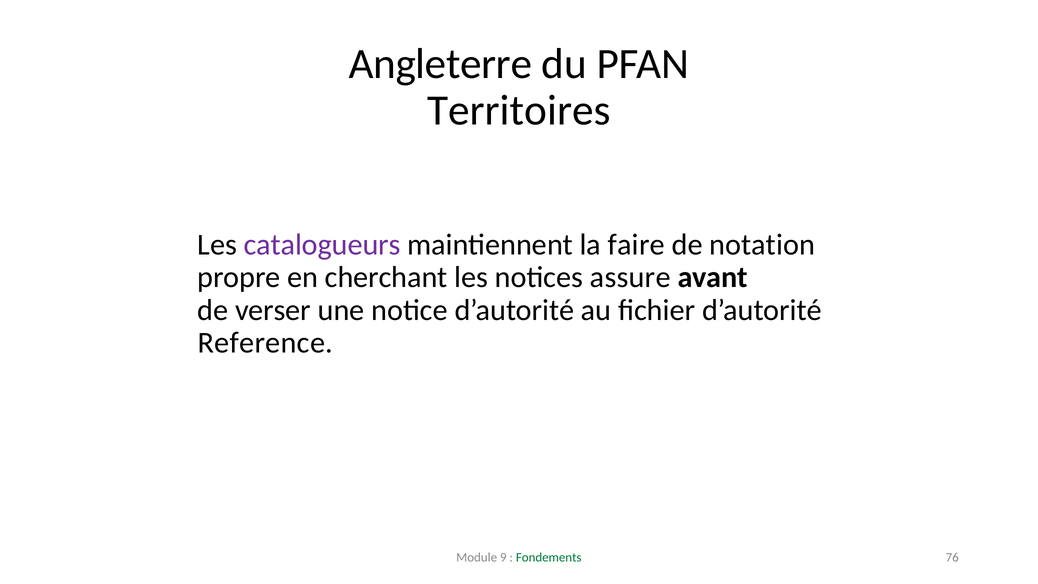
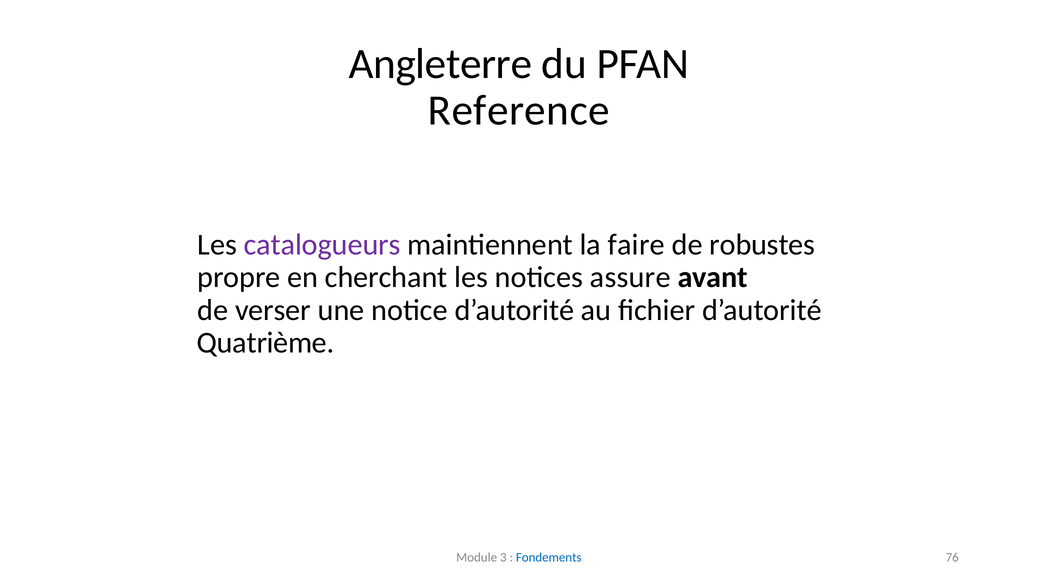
Territoires: Territoires -> Reference
notation: notation -> robustes
Reference: Reference -> Quatrième
9: 9 -> 3
Fondements colour: green -> blue
